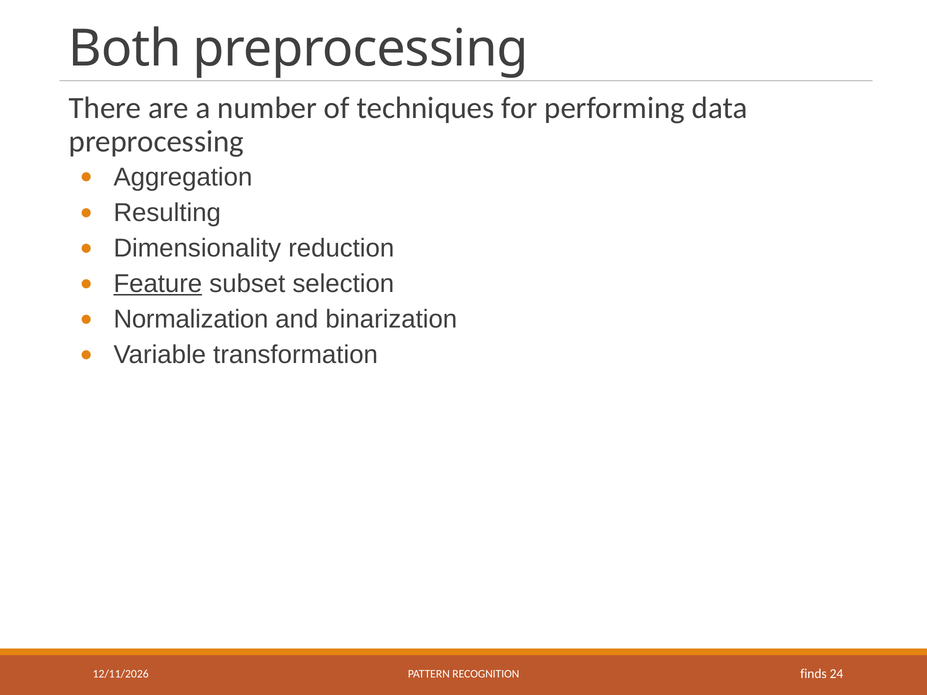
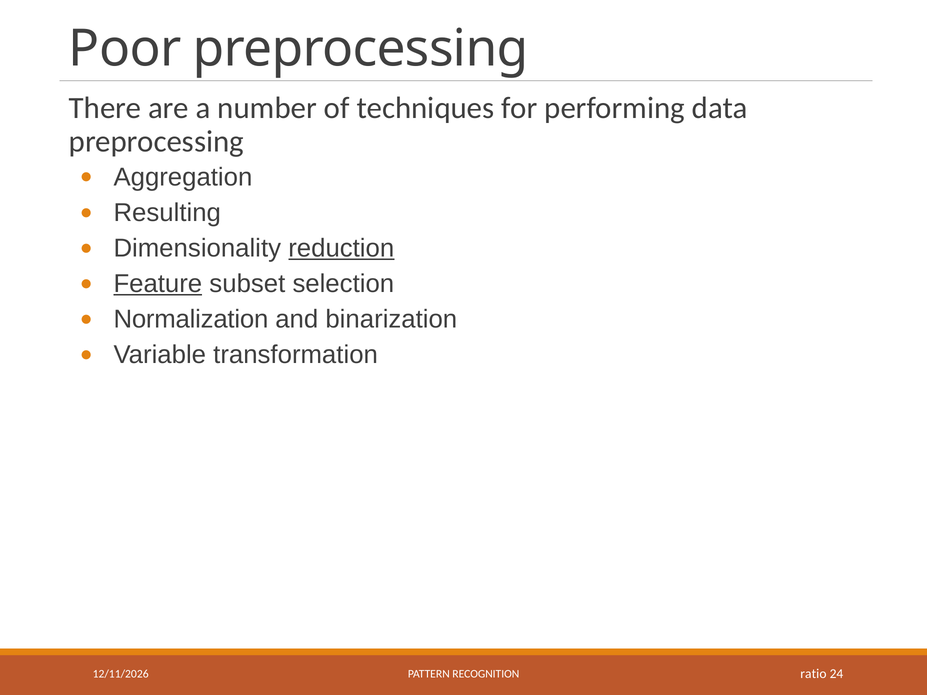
Both: Both -> Poor
reduction underline: none -> present
finds: finds -> ratio
